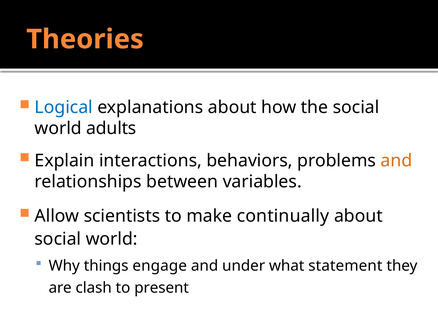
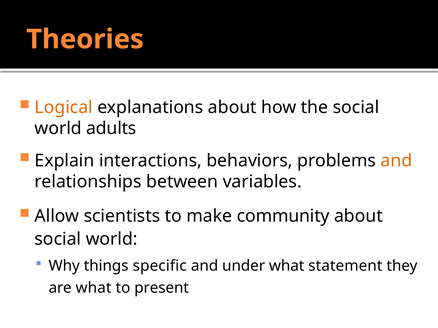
Logical colour: blue -> orange
continually: continually -> community
engage: engage -> specific
are clash: clash -> what
